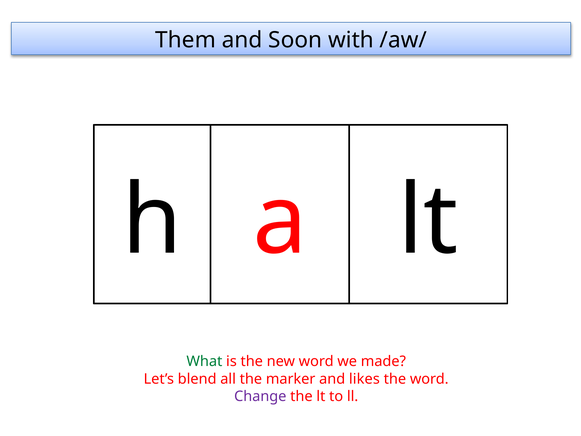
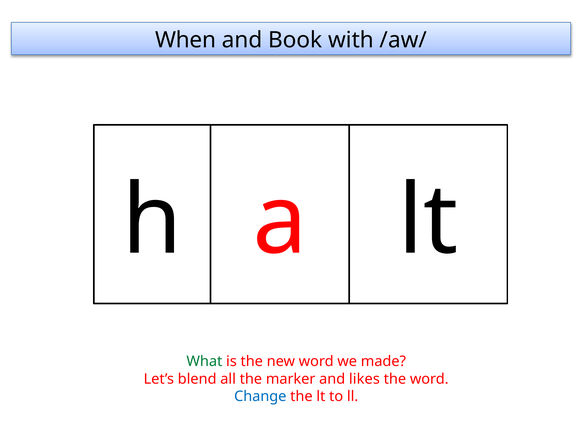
Them: Them -> When
Soon: Soon -> Book
Change colour: purple -> blue
